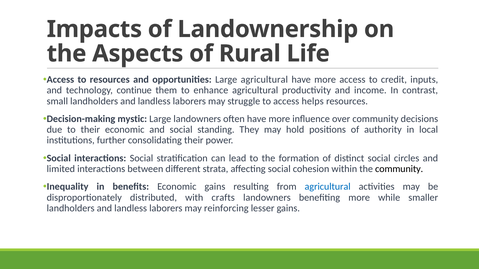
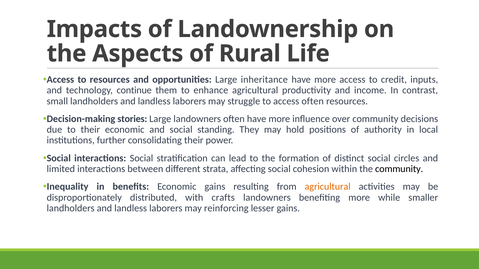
Large agricultural: agricultural -> inheritance
access helps: helps -> often
mystic: mystic -> stories
agricultural at (328, 187) colour: blue -> orange
